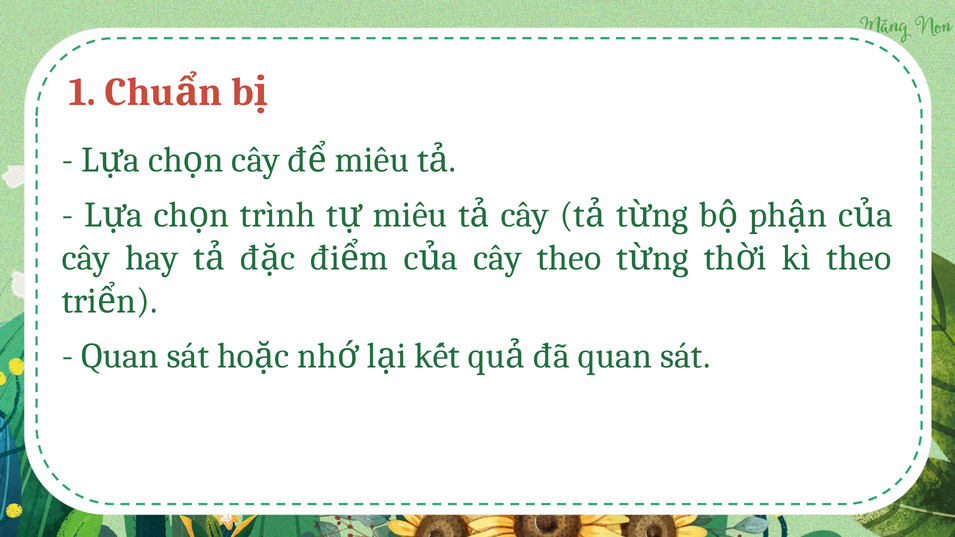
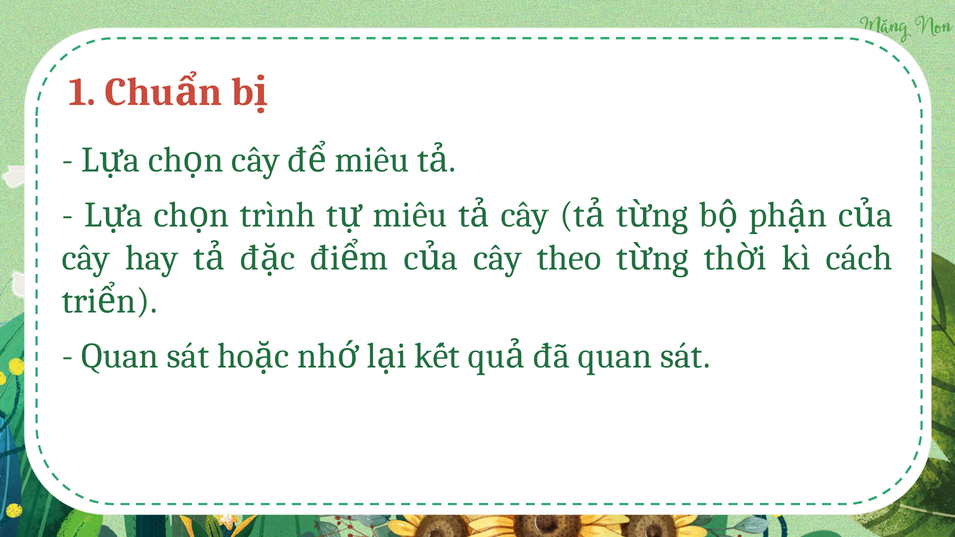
kì theo: theo -> cách
